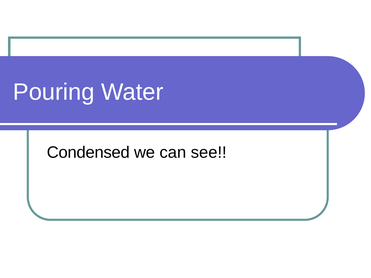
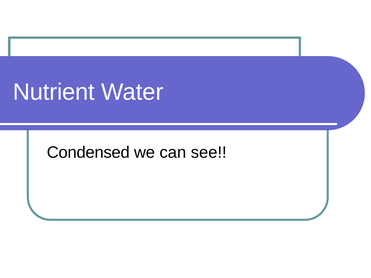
Pouring: Pouring -> Nutrient
